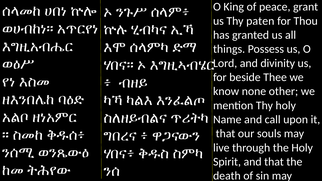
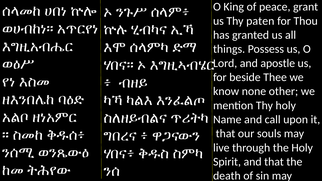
divinity: divinity -> apostle
